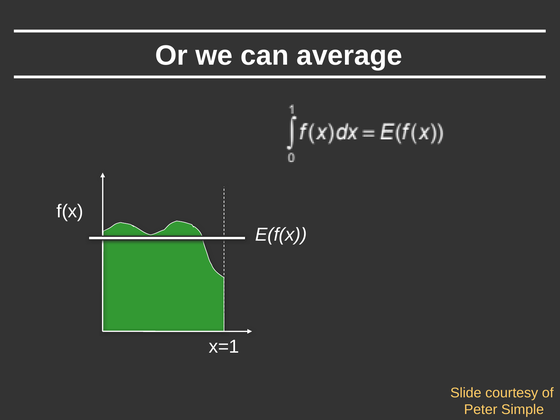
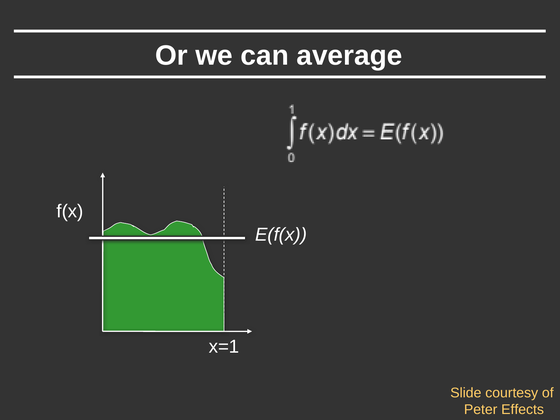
Simple: Simple -> Effects
